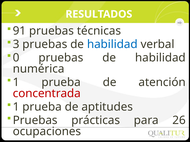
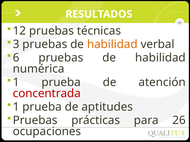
91: 91 -> 12
habilidad at (112, 44) colour: blue -> orange
0: 0 -> 6
